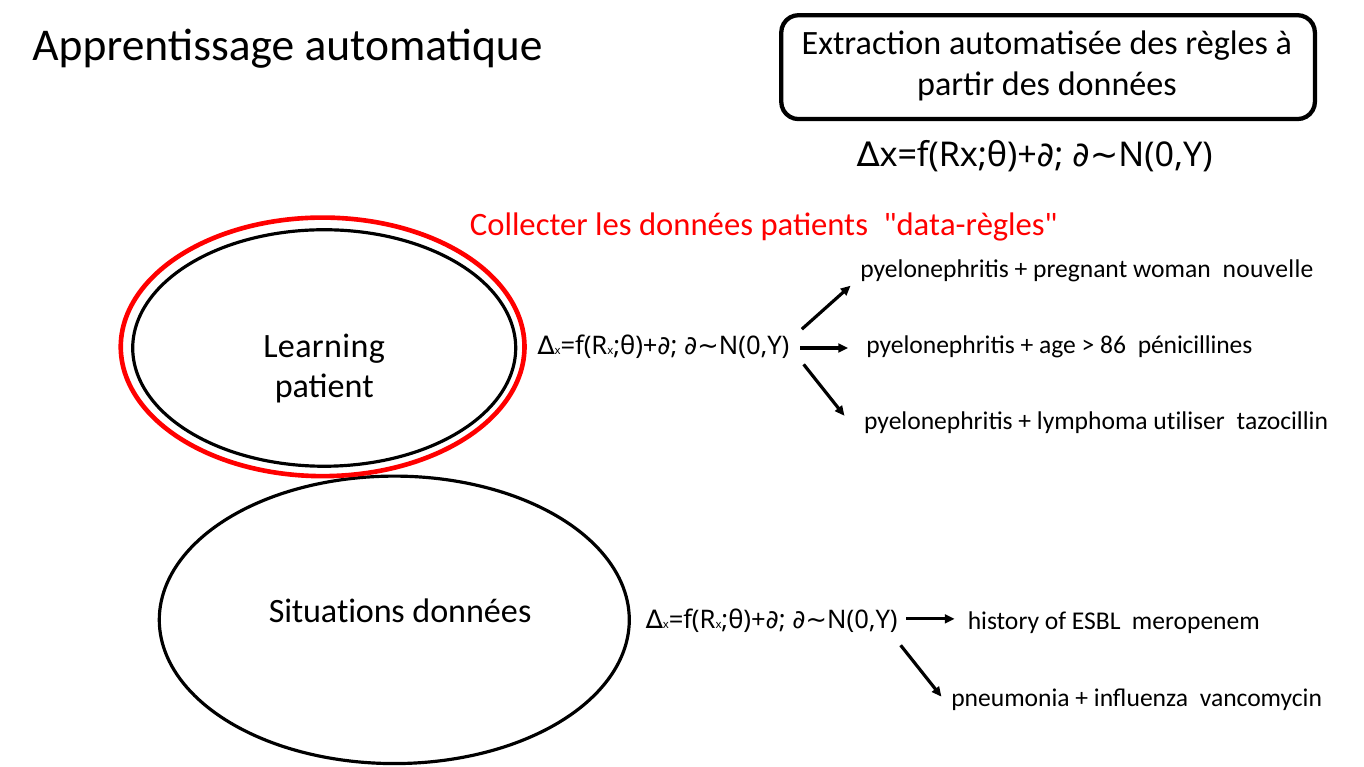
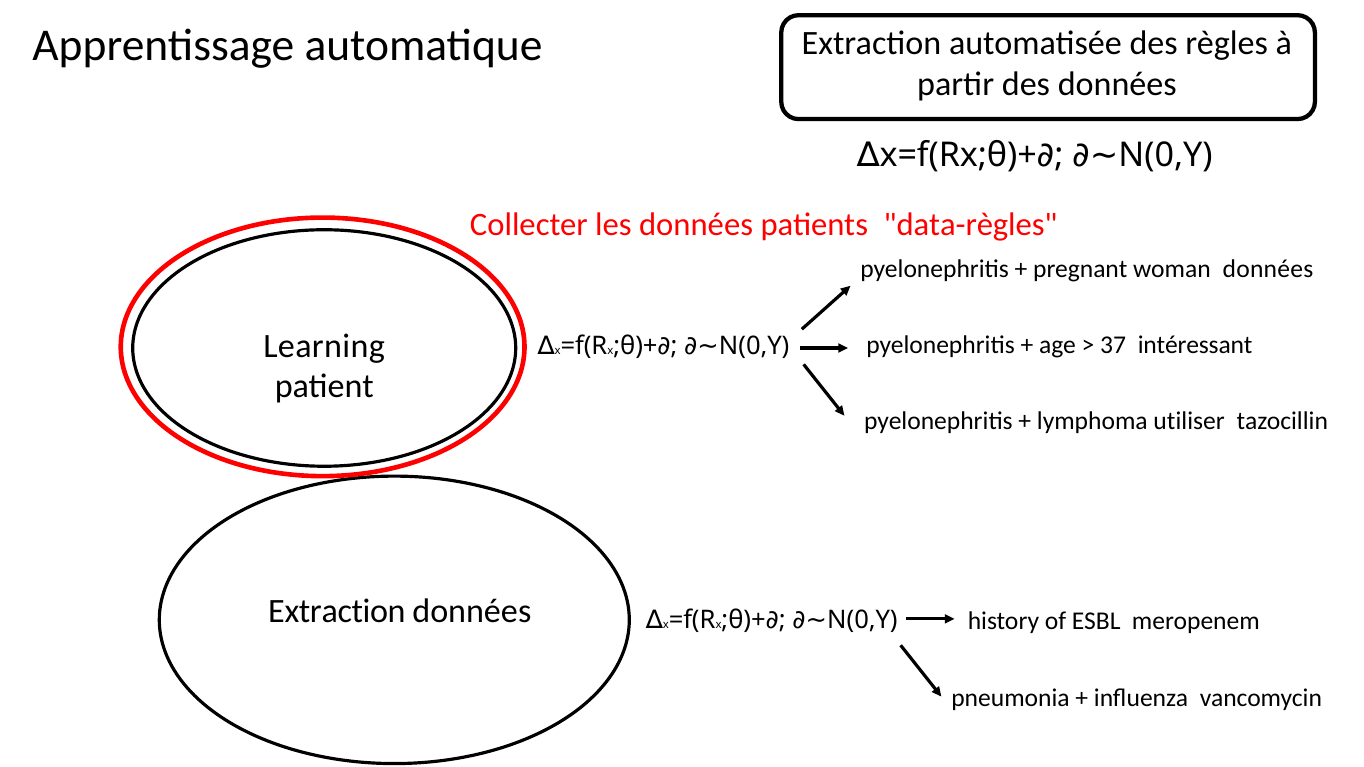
nouvelle at (1268, 270): nouvelle -> données
86: 86 -> 37
pénicillines: pénicillines -> intéressant
Situations at (337, 611): Situations -> Extraction
